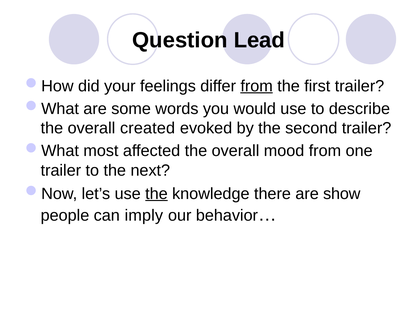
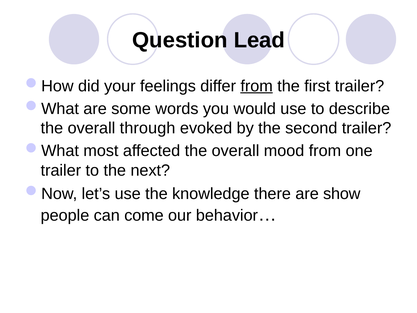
created: created -> through
the at (156, 193) underline: present -> none
imply: imply -> come
